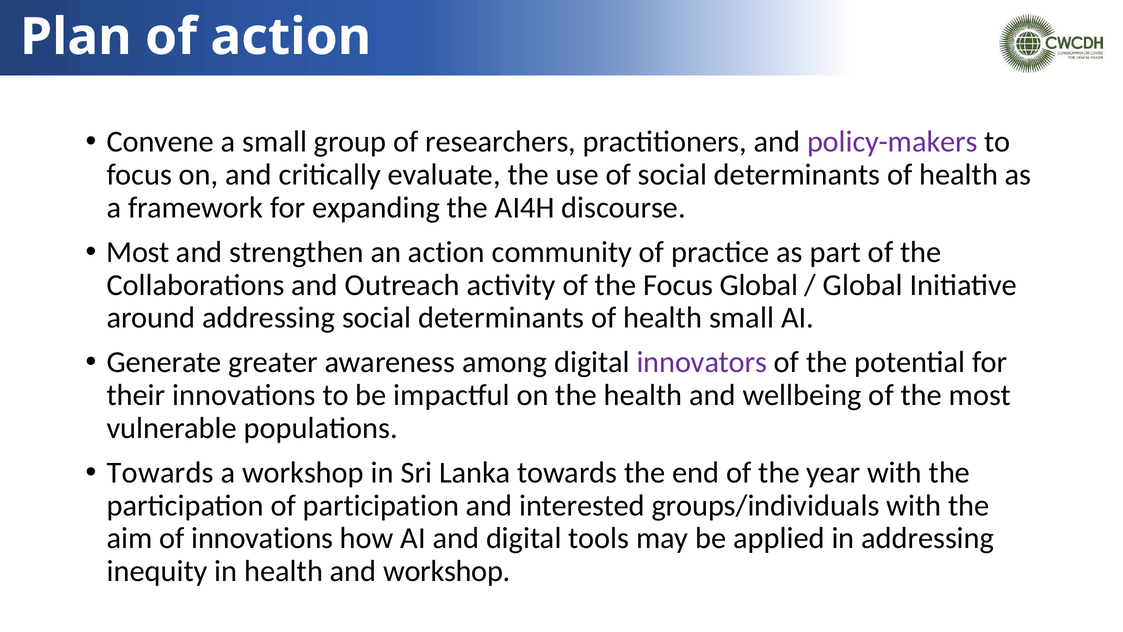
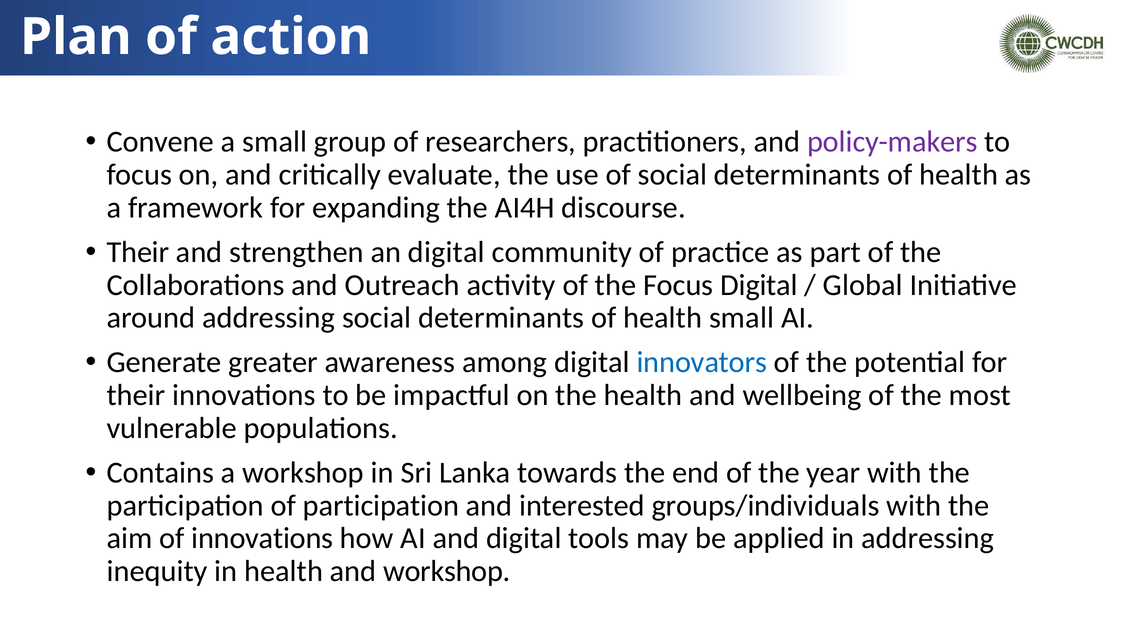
Most at (138, 252): Most -> Their
an action: action -> digital
Focus Global: Global -> Digital
innovators colour: purple -> blue
Towards at (160, 472): Towards -> Contains
